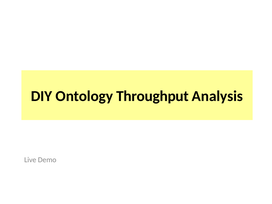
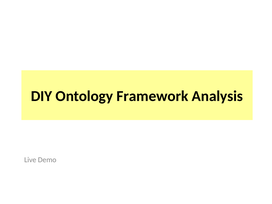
Throughput: Throughput -> Framework
